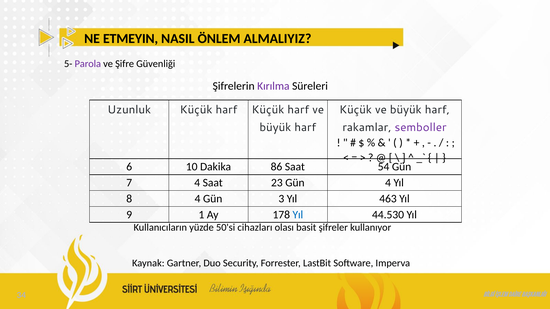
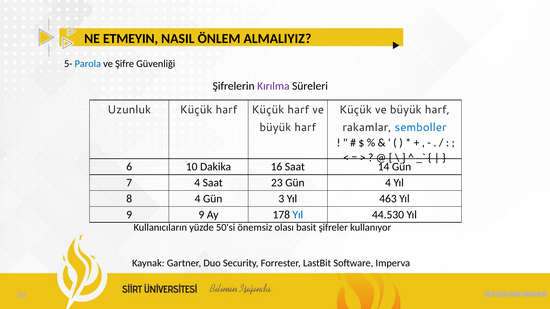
Parola colour: purple -> blue
semboller colour: purple -> blue
86: 86 -> 16
54: 54 -> 14
9 1: 1 -> 9
cihazları: cihazları -> önemsiz
